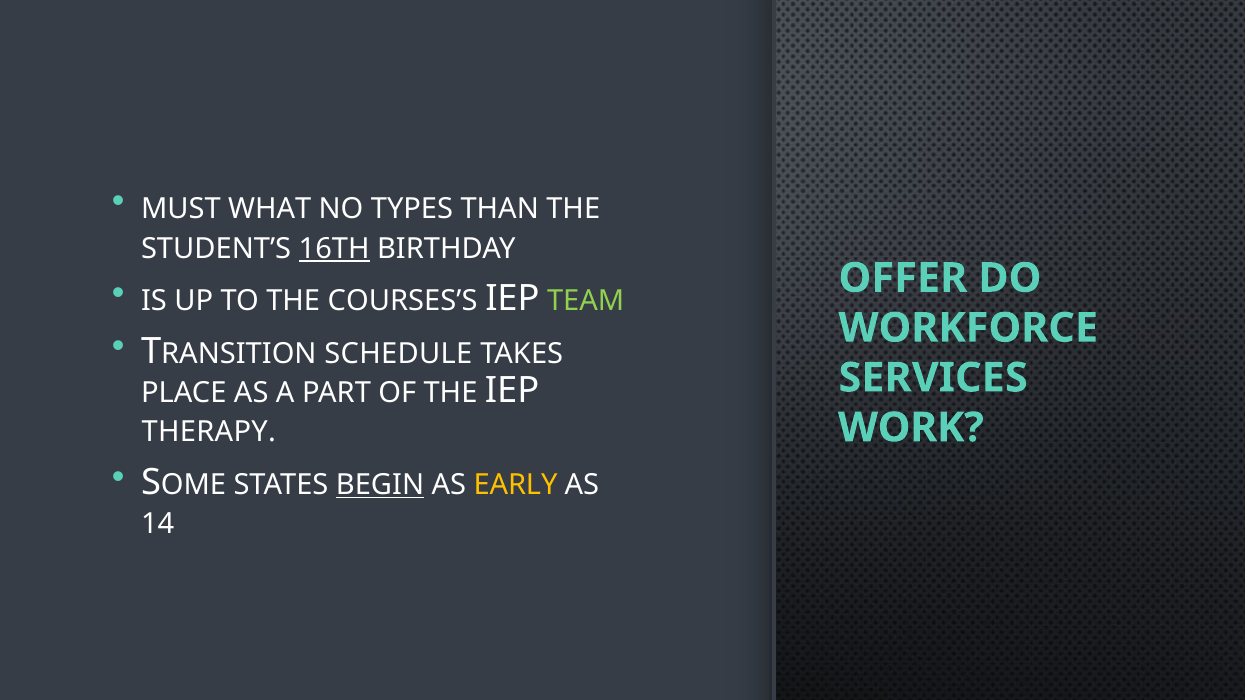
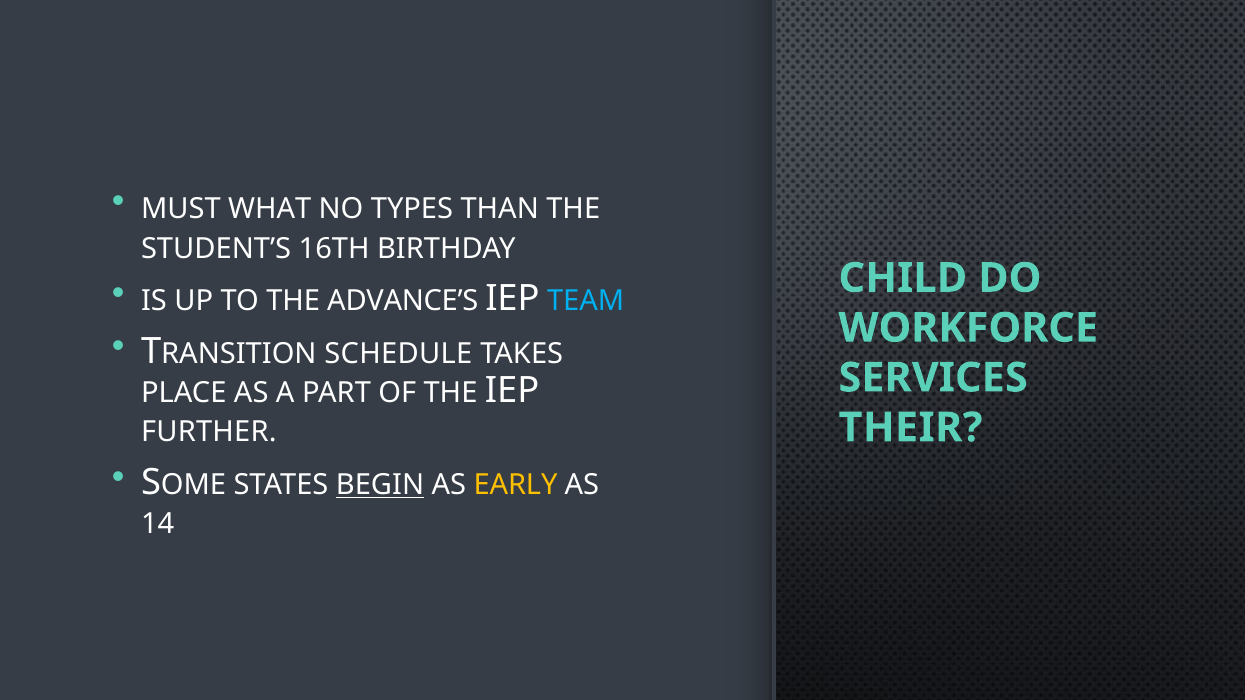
16TH underline: present -> none
OFFER: OFFER -> CHILD
COURSES’S: COURSES’S -> ADVANCE’S
TEAM colour: light green -> light blue
WORK: WORK -> THEIR
THERAPY: THERAPY -> FURTHER
